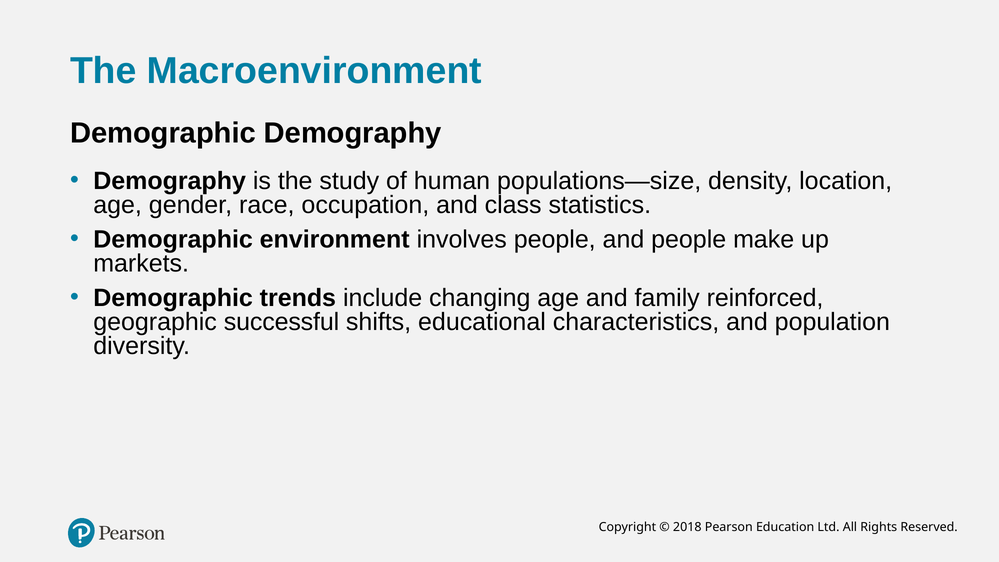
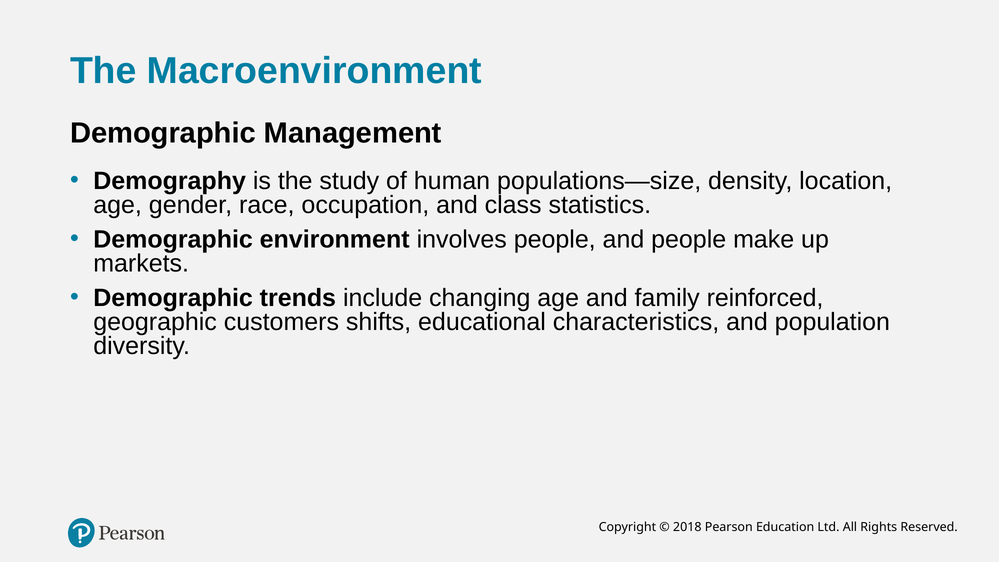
Demographic Demography: Demography -> Management
successful: successful -> customers
